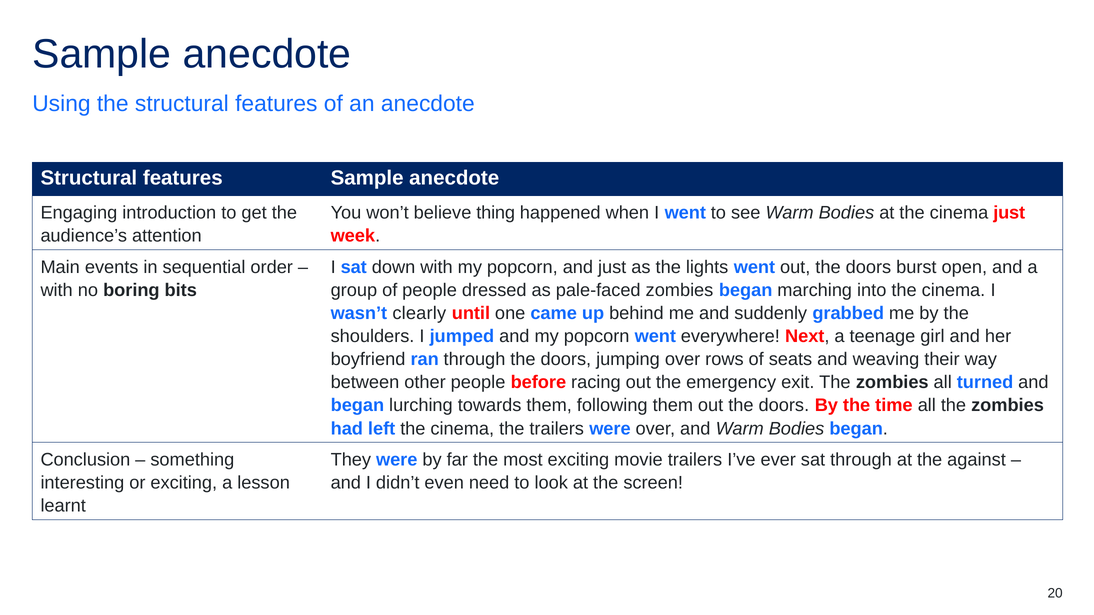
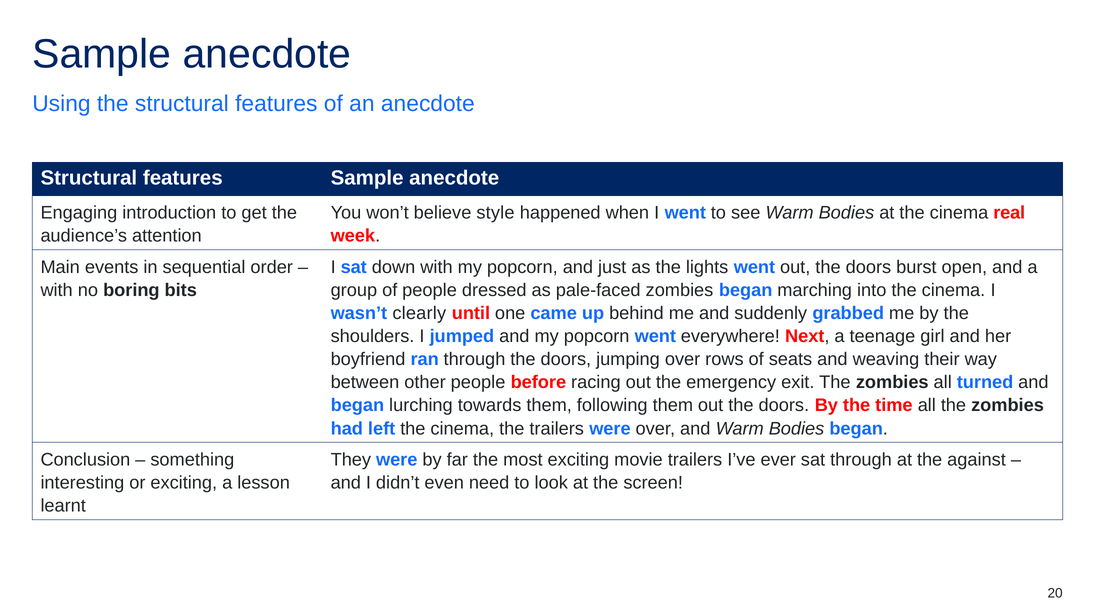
thing: thing -> style
cinema just: just -> real
